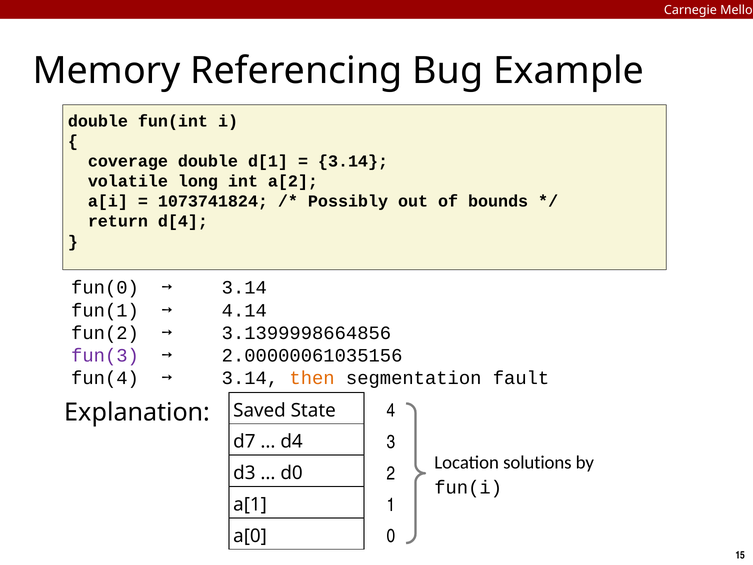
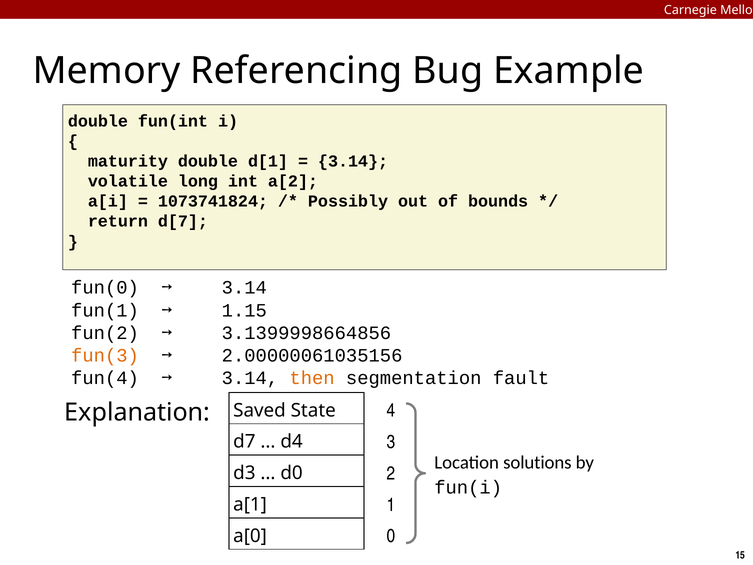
coverage: coverage -> maturity
d[4: d[4 -> d[7
4.14: 4.14 -> 1.15
fun(3 colour: purple -> orange
